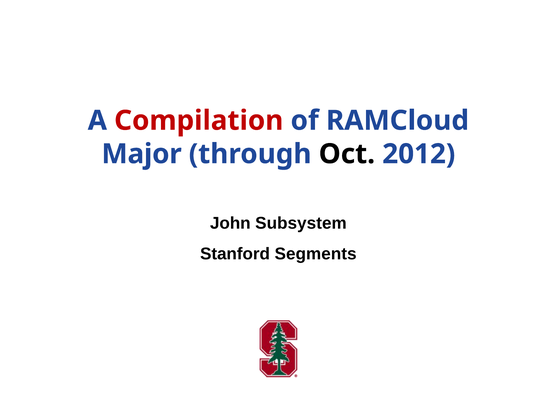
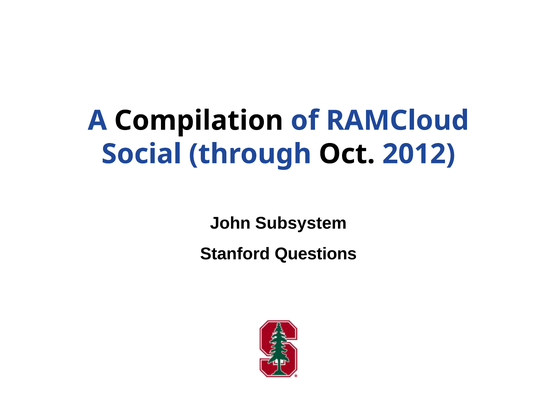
Compilation colour: red -> black
Major: Major -> Social
Segments: Segments -> Questions
